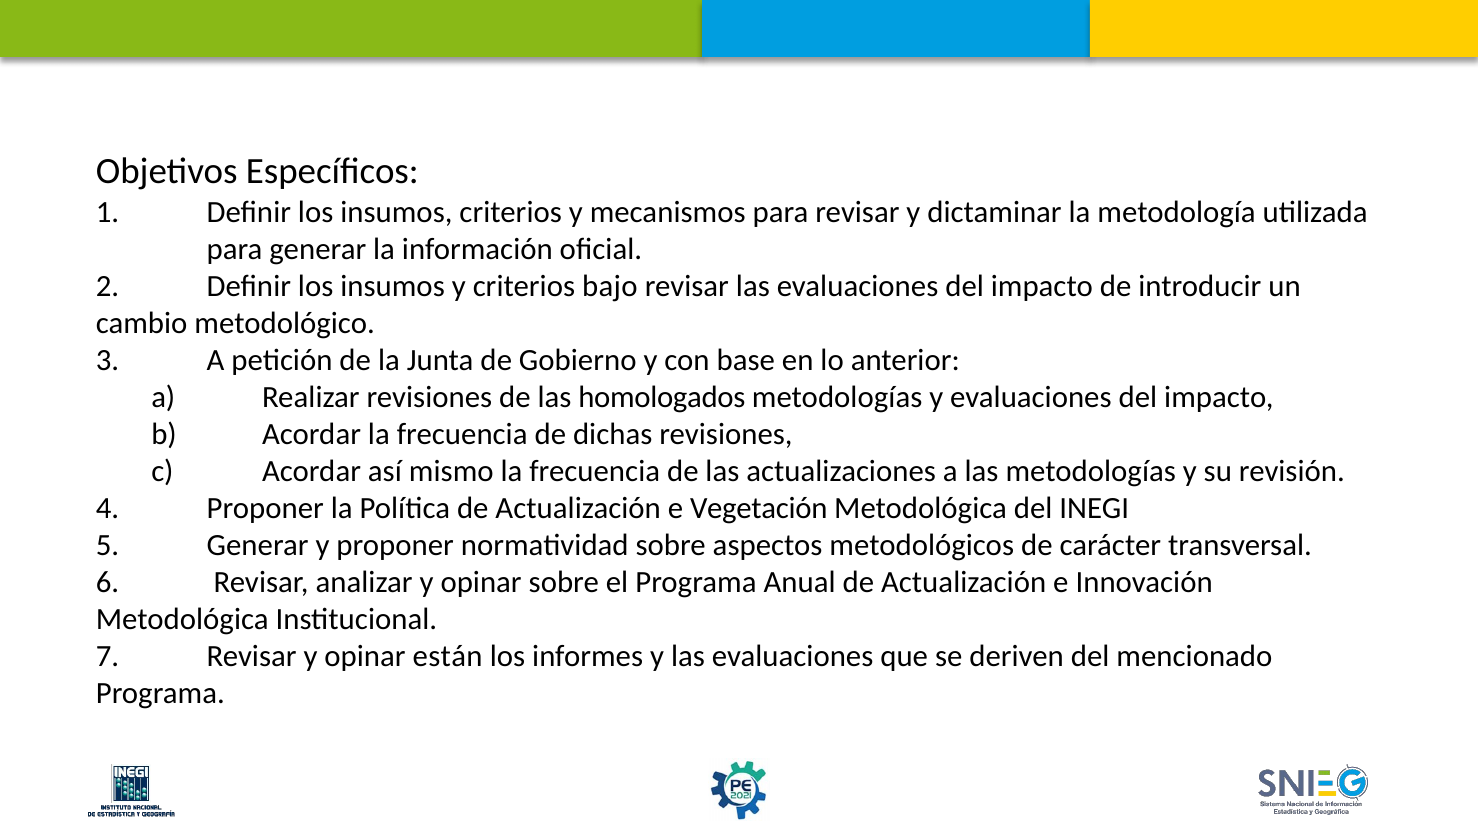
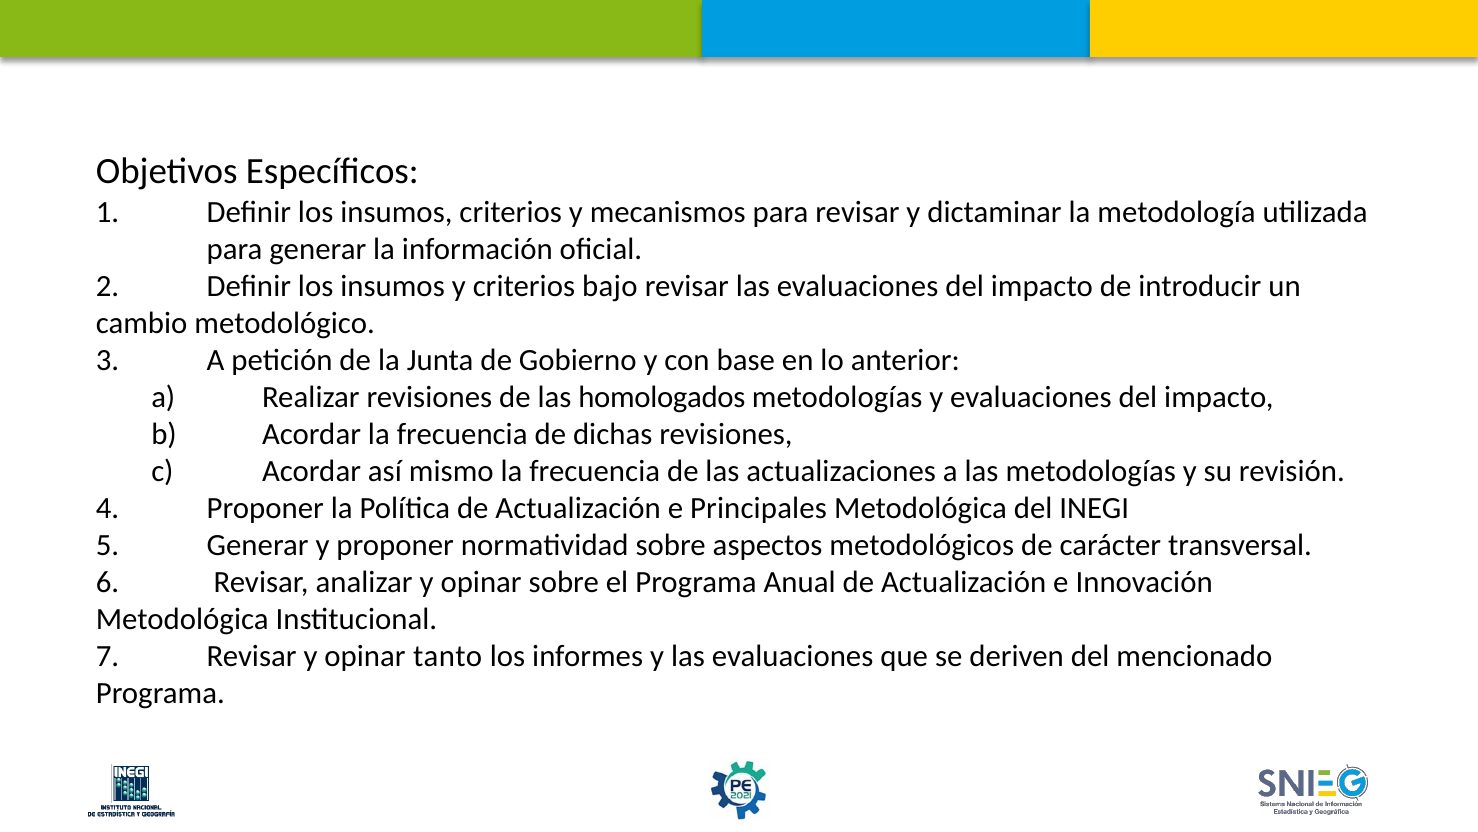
Vegetación: Vegetación -> Principales
están: están -> tanto
